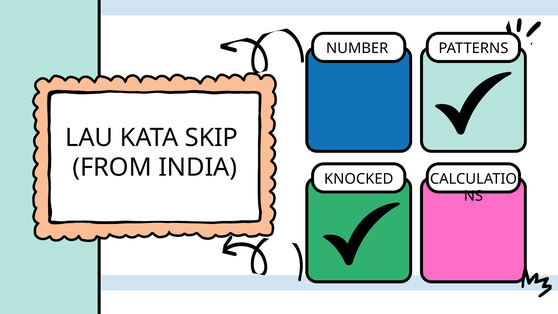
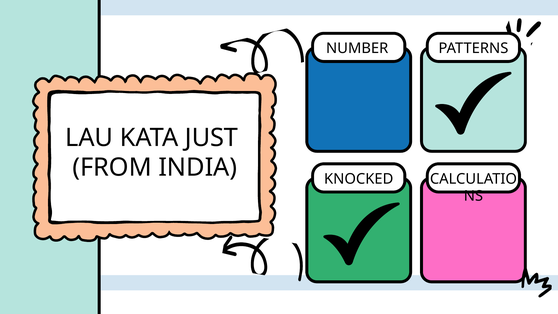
SKIP: SKIP -> JUST
